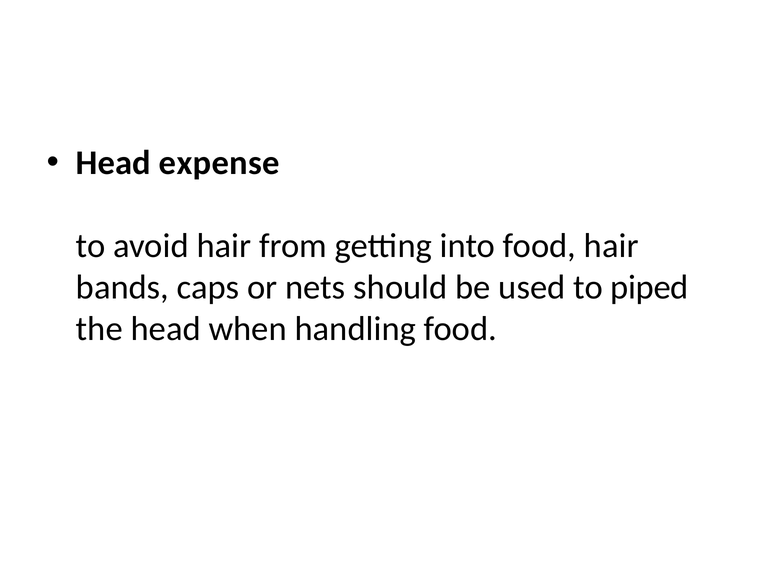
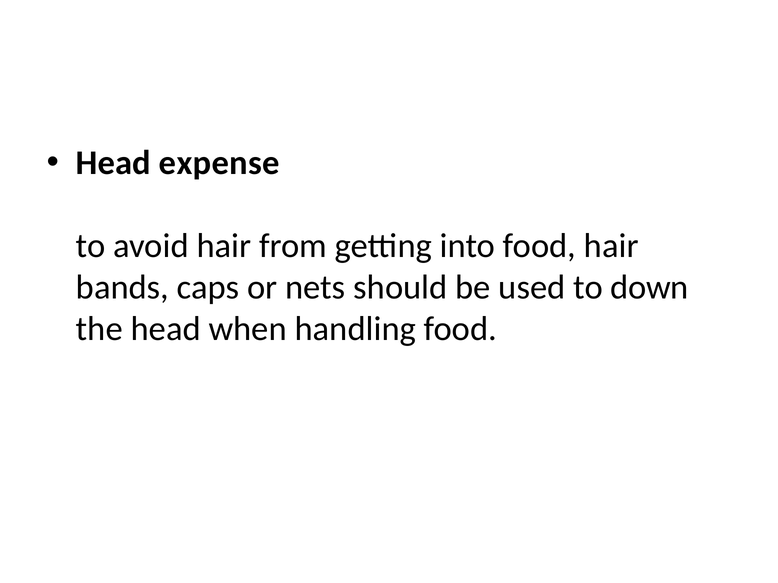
piped: piped -> down
